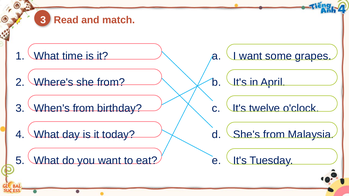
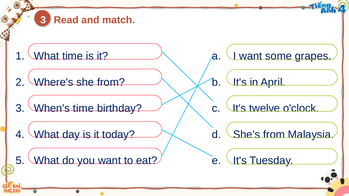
When's from: from -> time
